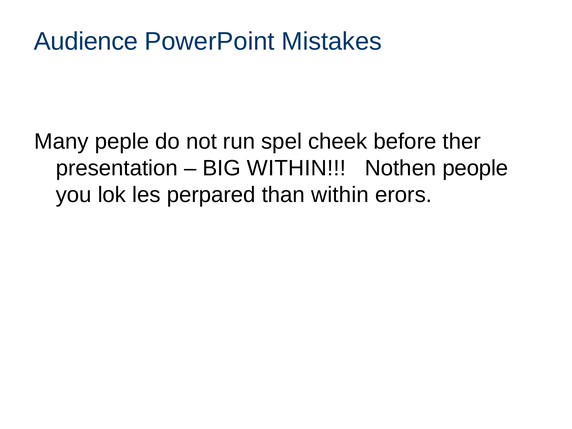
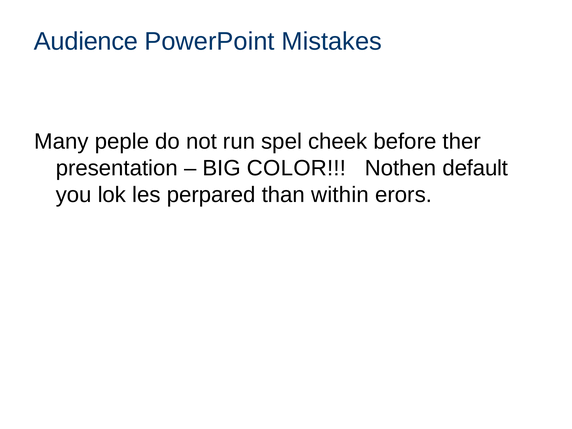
BIG WITHIN: WITHIN -> COLOR
people: people -> default
